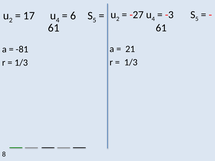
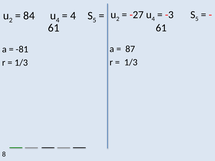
17: 17 -> 84
6 at (73, 16): 6 -> 4
21: 21 -> 87
